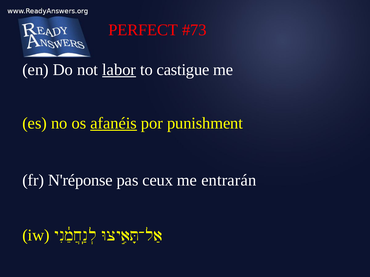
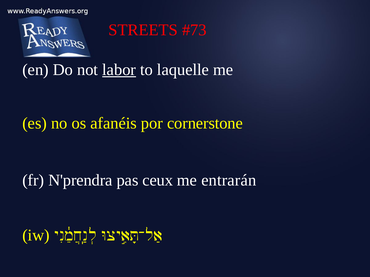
PERFECT: PERFECT -> STREETS
castigue: castigue -> laquelle
afanéis underline: present -> none
punishment: punishment -> cornerstone
N'réponse: N'réponse -> N'prendra
